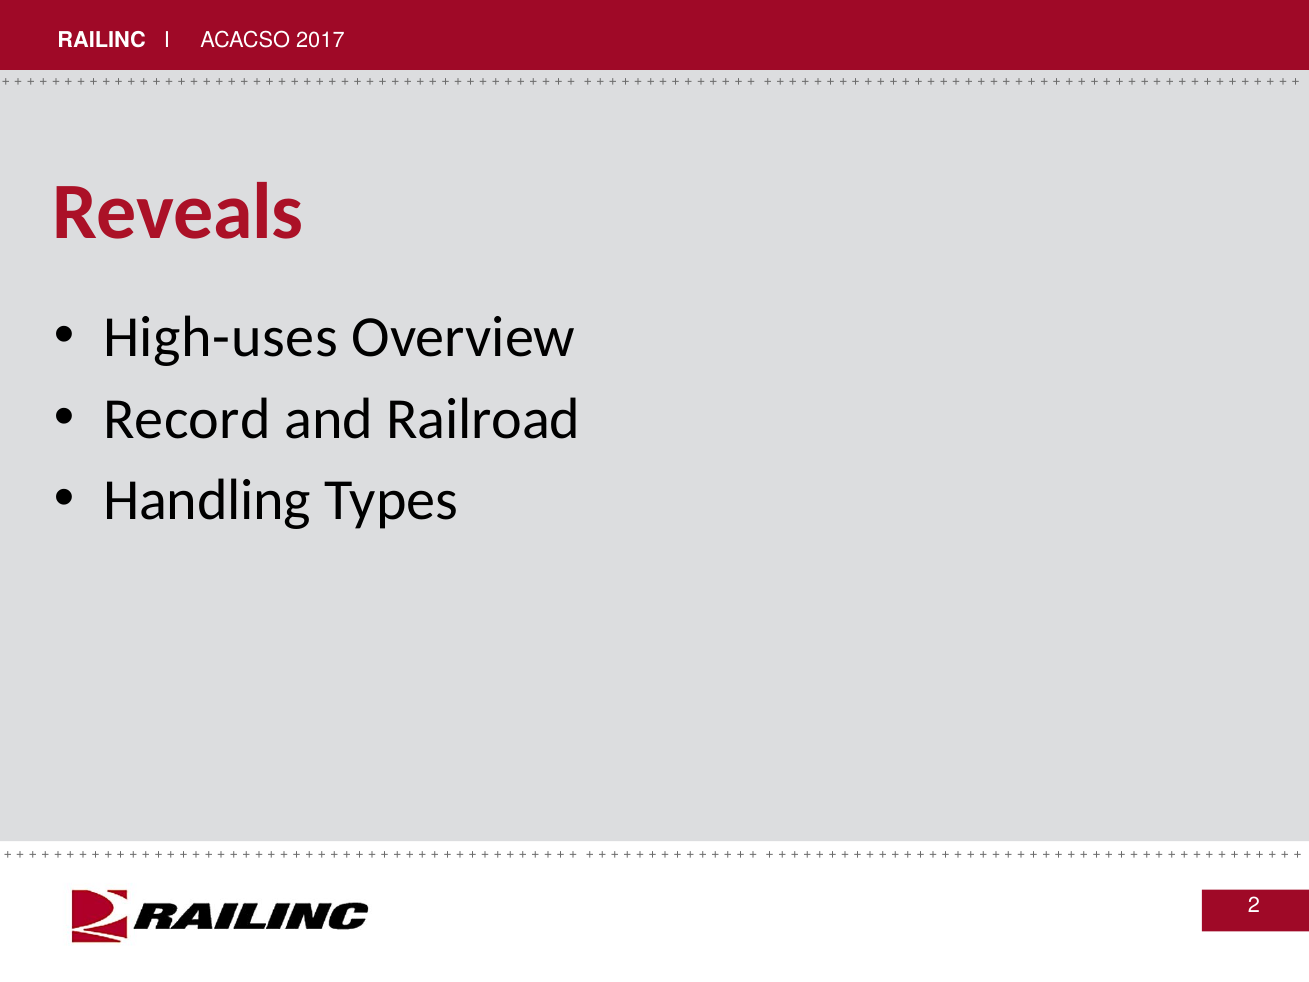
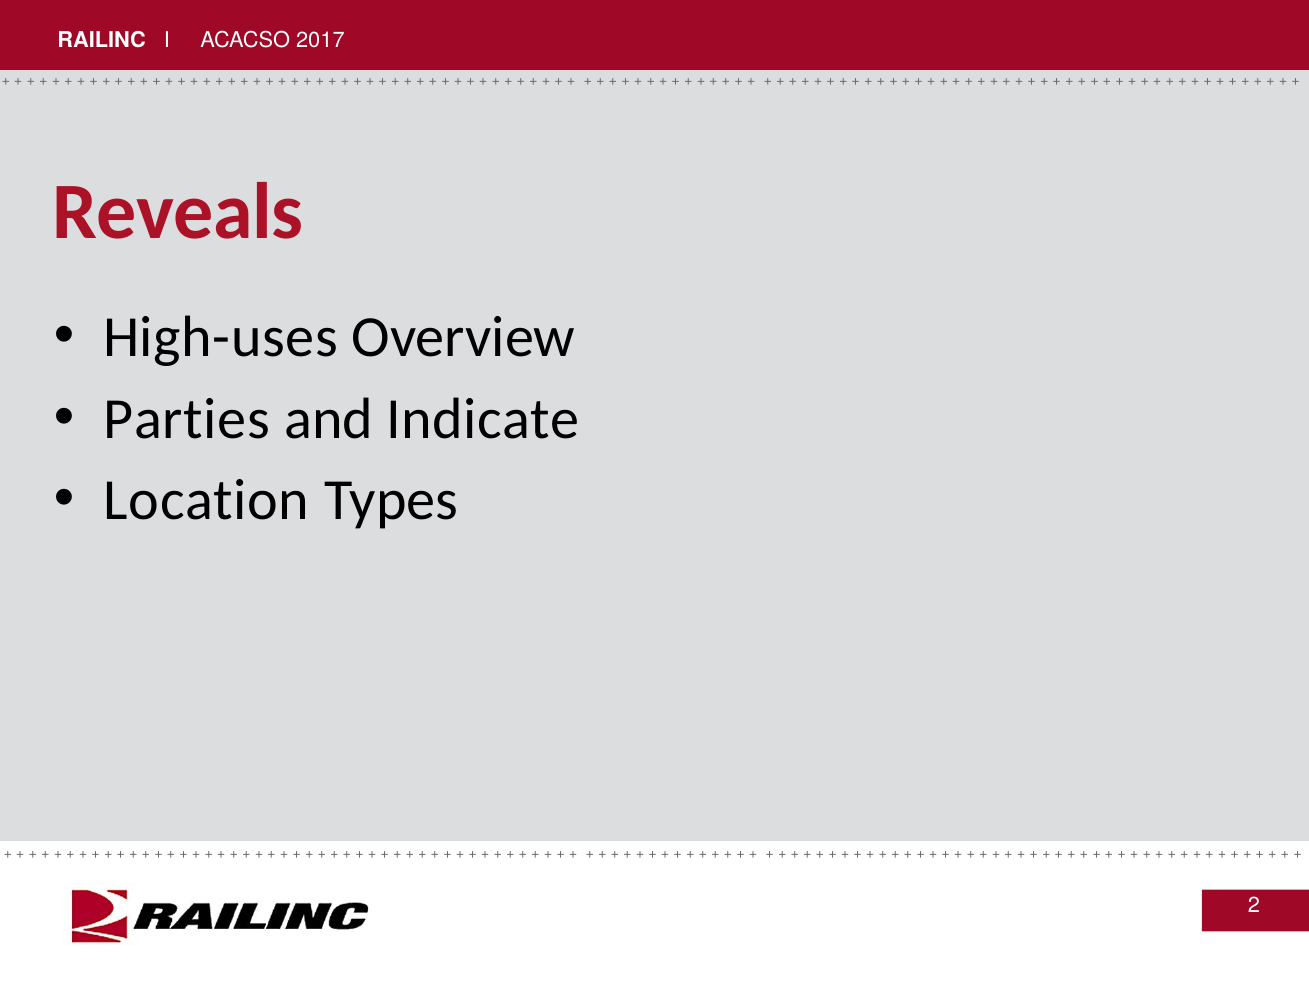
Record: Record -> Parties
Railroad: Railroad -> Indicate
Handling: Handling -> Location
